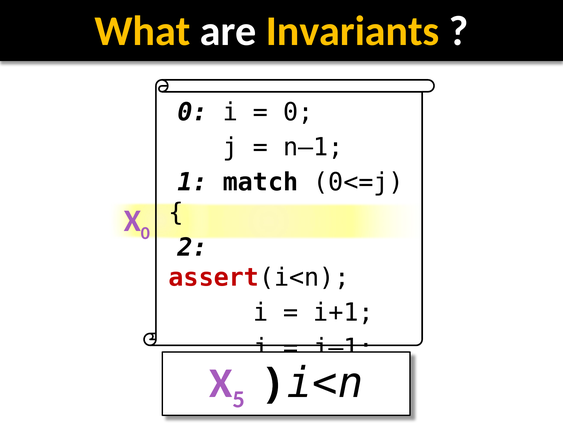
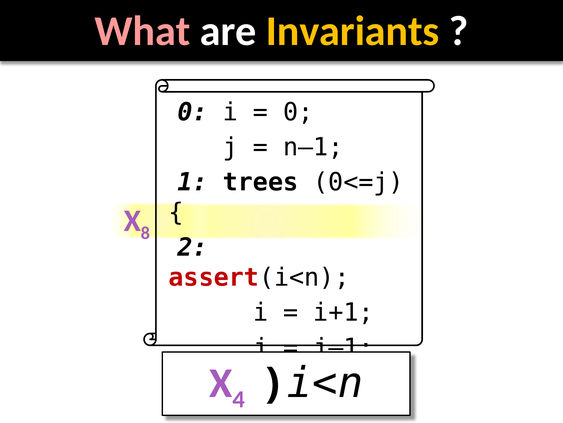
What colour: yellow -> pink
match: match -> trees
0 at (146, 233): 0 -> 8
5: 5 -> 4
